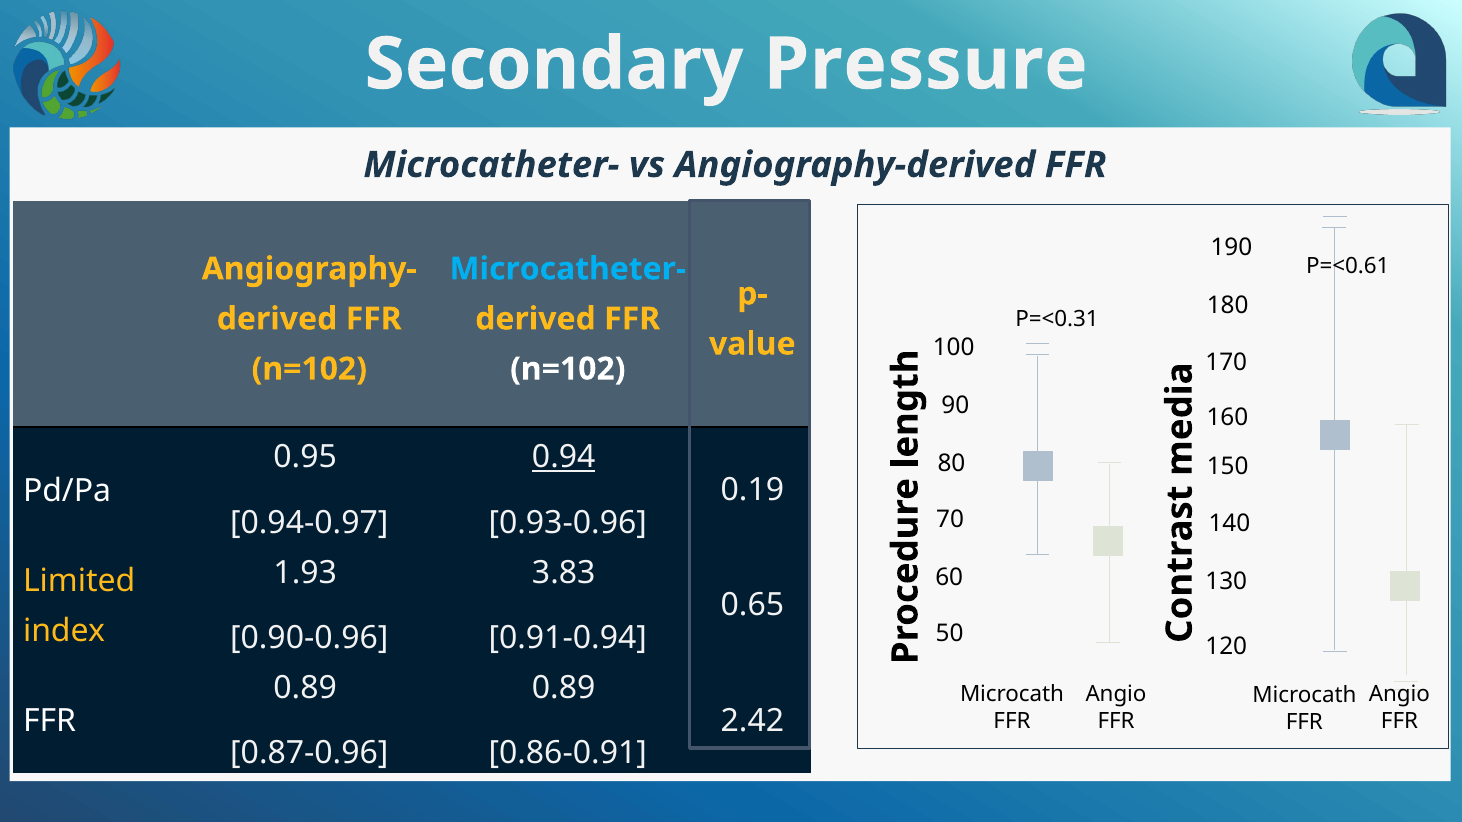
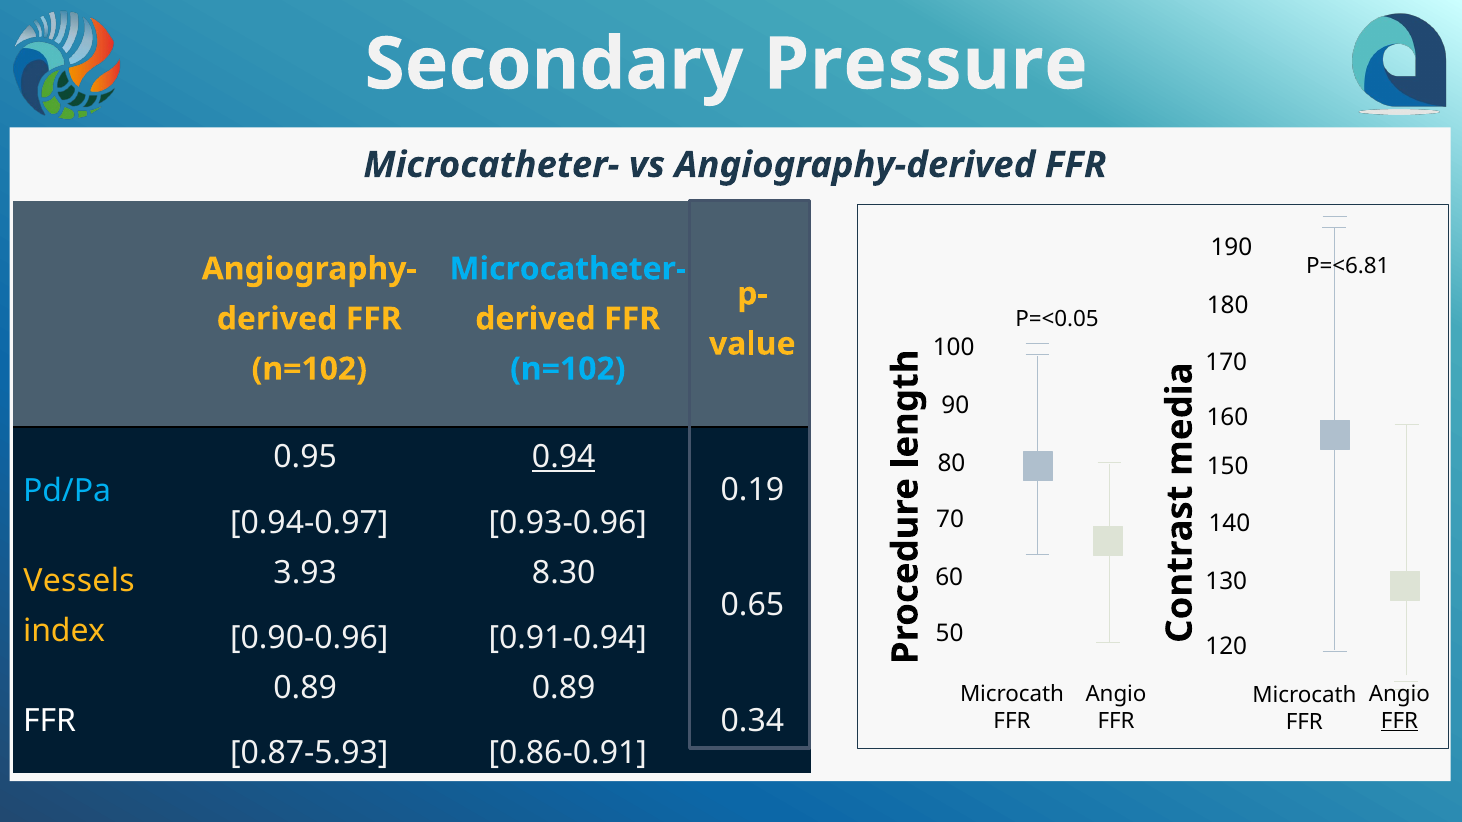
P=<0.61: P=<0.61 -> P=<6.81
P=<0.31: P=<0.31 -> P=<0.05
n=102 at (568, 369) colour: white -> light blue
Pd/Pa colour: white -> light blue
1.93: 1.93 -> 3.93
3.83: 3.83 -> 8.30
Limited: Limited -> Vessels
2.42: 2.42 -> 0.34
FFR at (1399, 721) underline: none -> present
0.87-0.96: 0.87-0.96 -> 0.87-5.93
